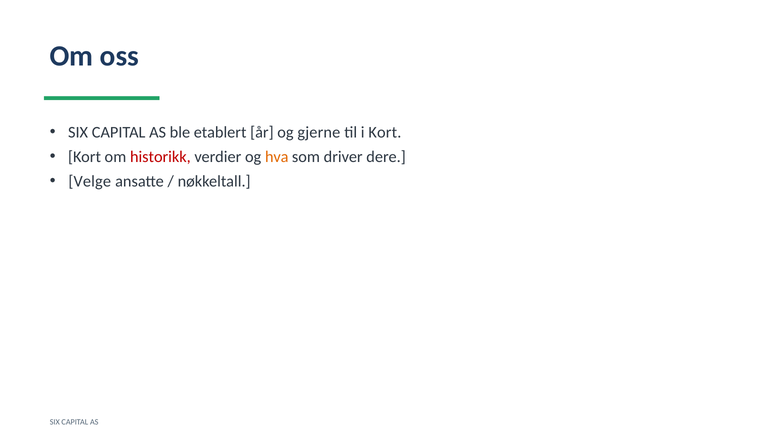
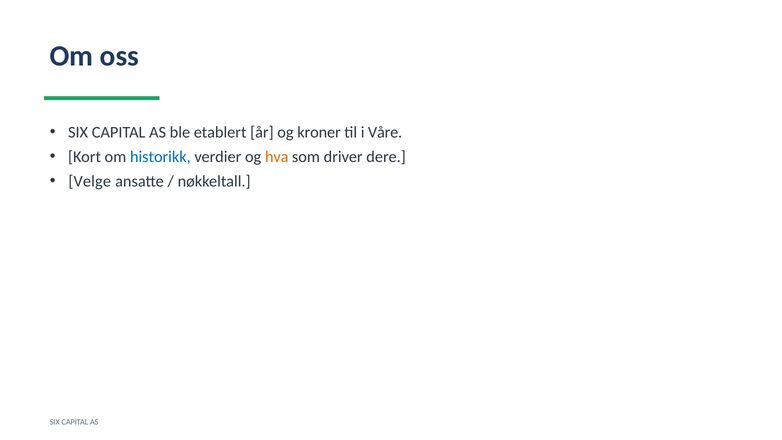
gjerne: gjerne -> kroner
i Kort: Kort -> Våre
historikk colour: red -> blue
